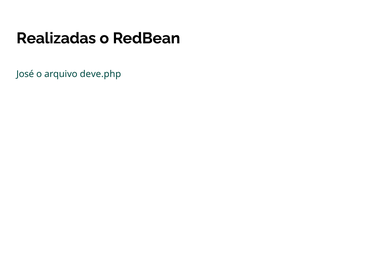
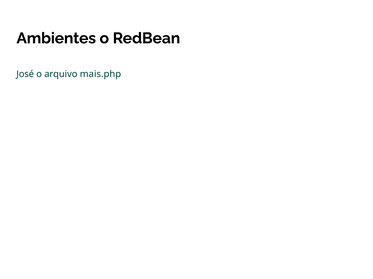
Realizadas: Realizadas -> Ambientes
deve.php: deve.php -> mais.php
